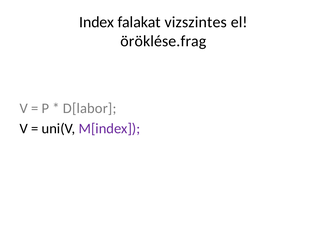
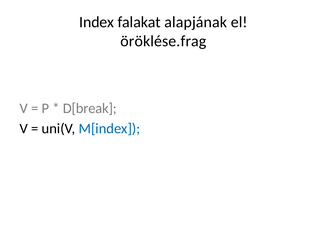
vizszintes: vizszintes -> alapjának
D[labor: D[labor -> D[break
M[index colour: purple -> blue
